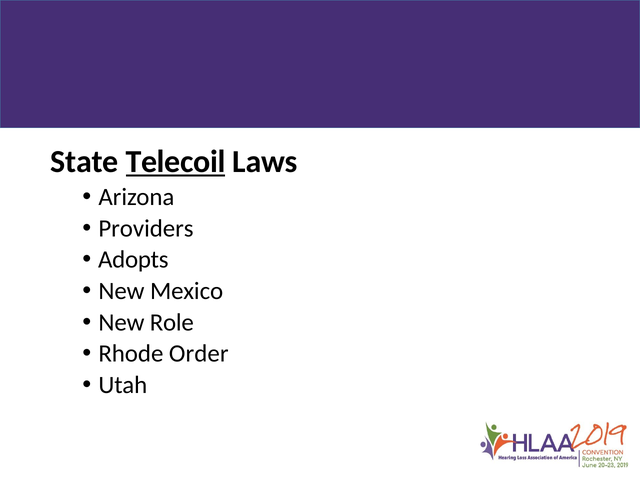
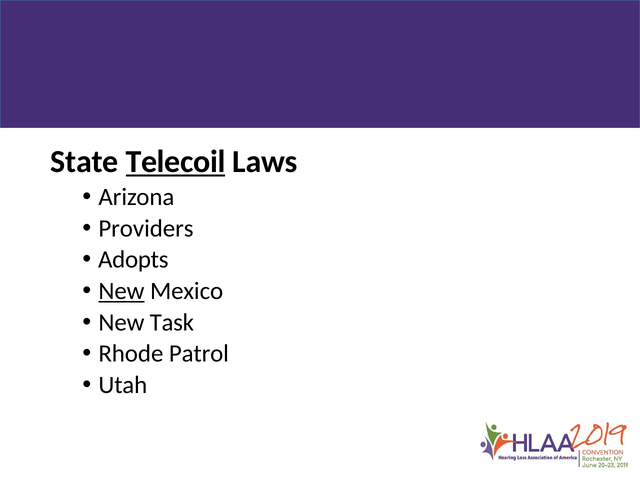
New at (121, 291) underline: none -> present
Role: Role -> Task
Order: Order -> Patrol
